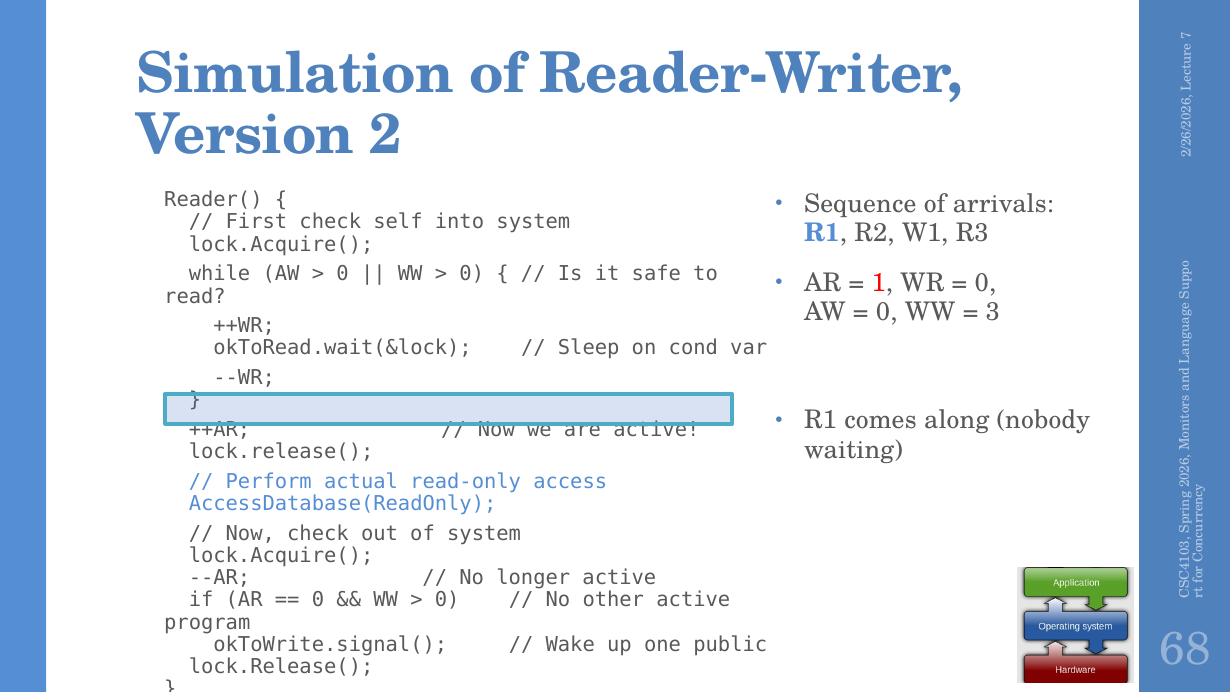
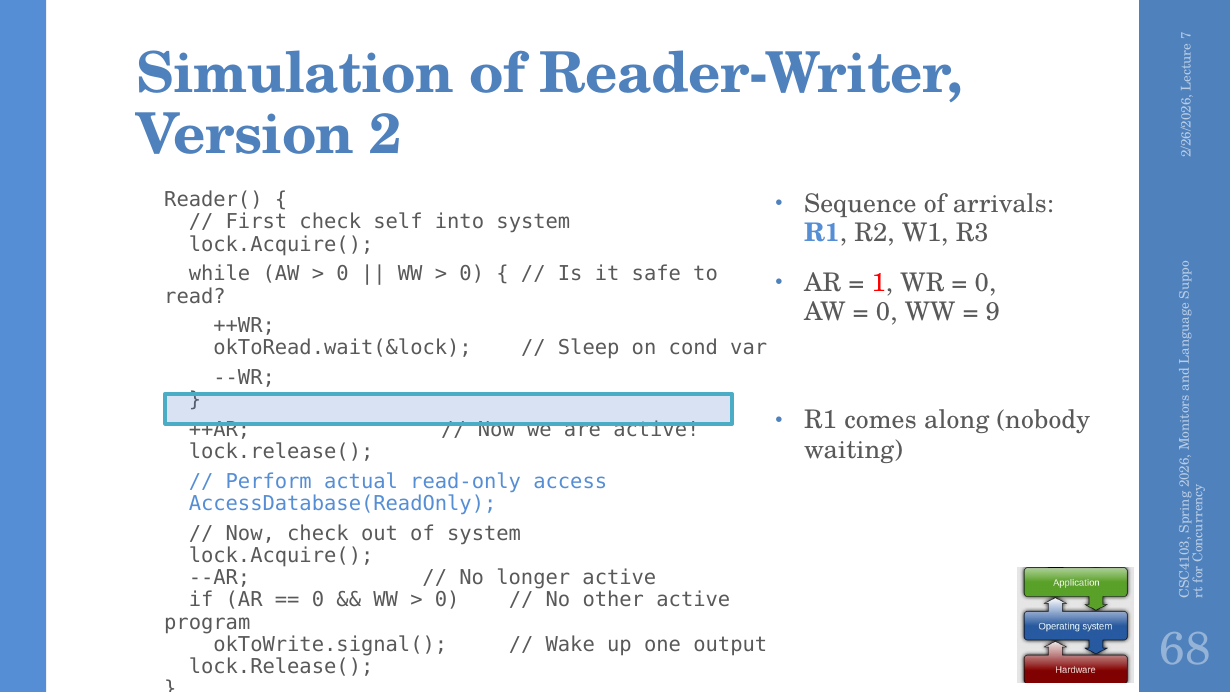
3 at (993, 312): 3 -> 9
public: public -> output
